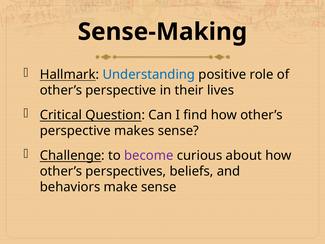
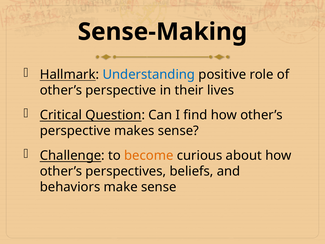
become colour: purple -> orange
